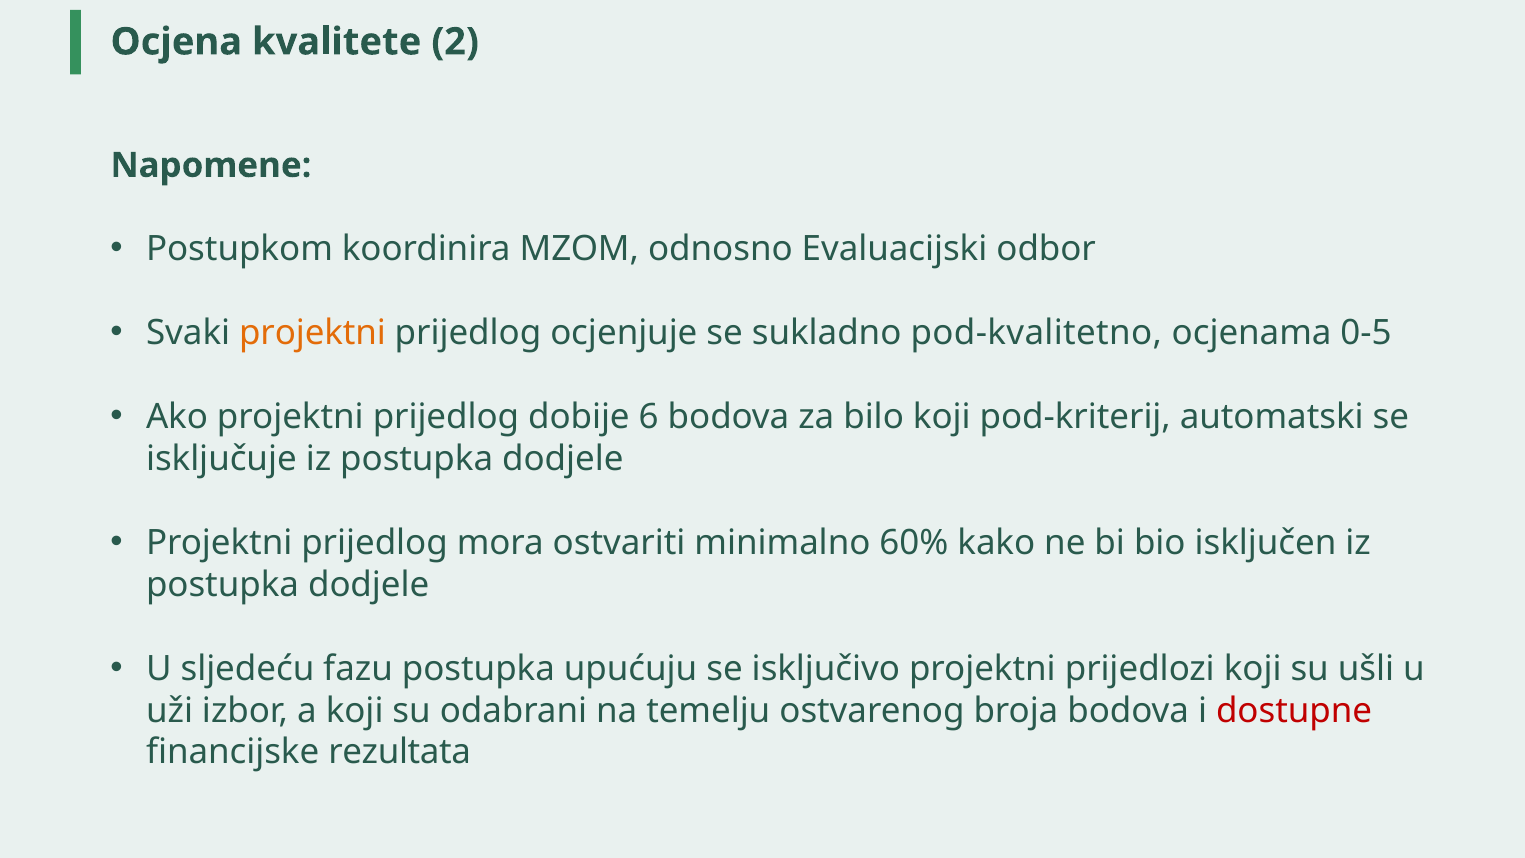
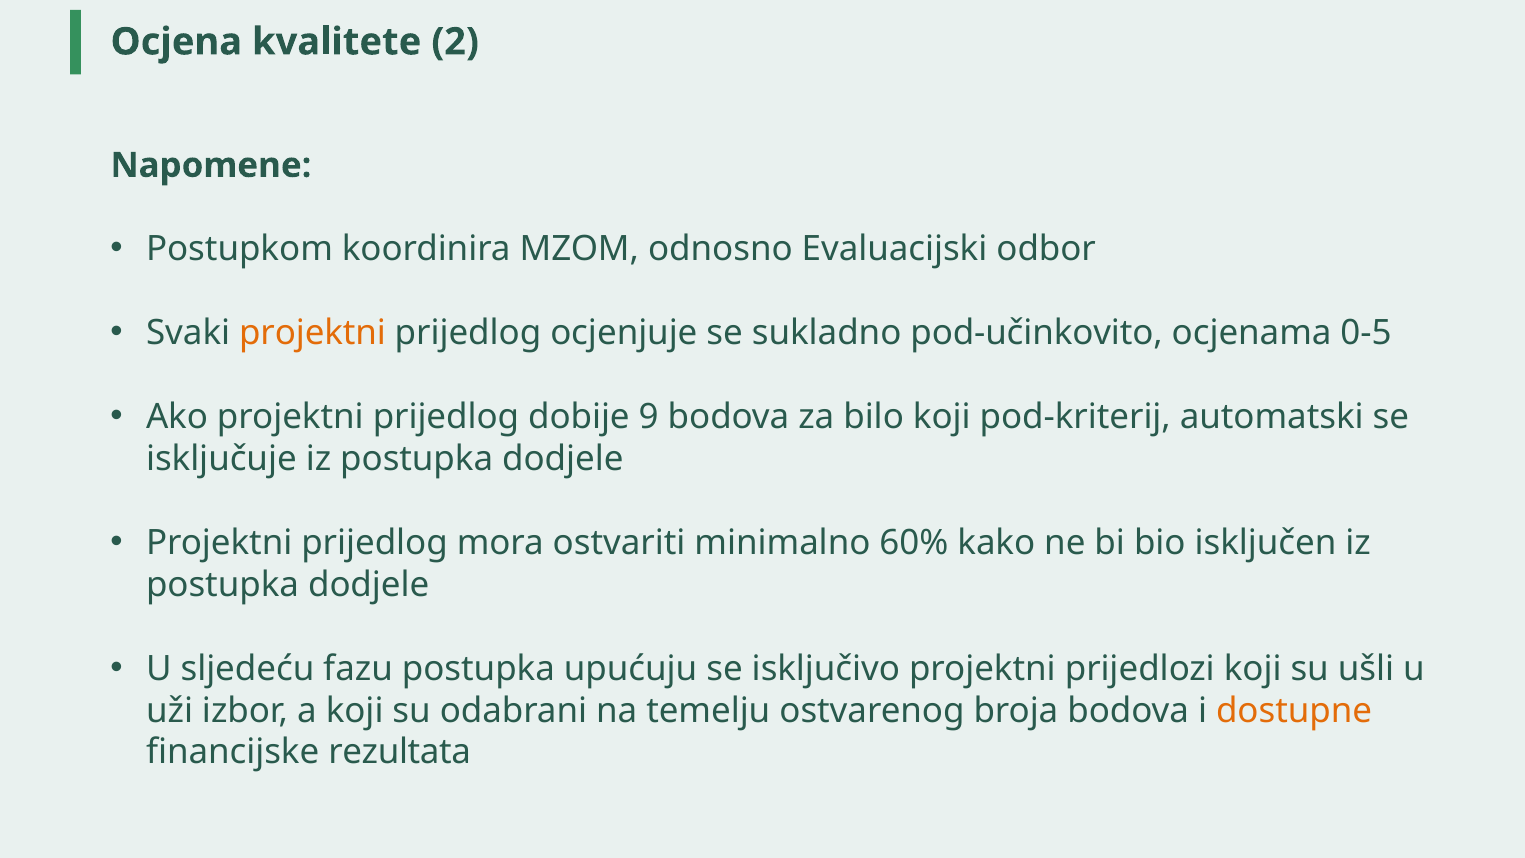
pod-kvalitetno: pod-kvalitetno -> pod-učinkovito
6: 6 -> 9
dostupne colour: red -> orange
